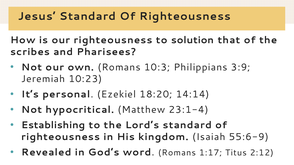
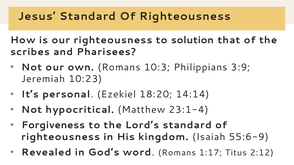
Establishing: Establishing -> Forgiveness
